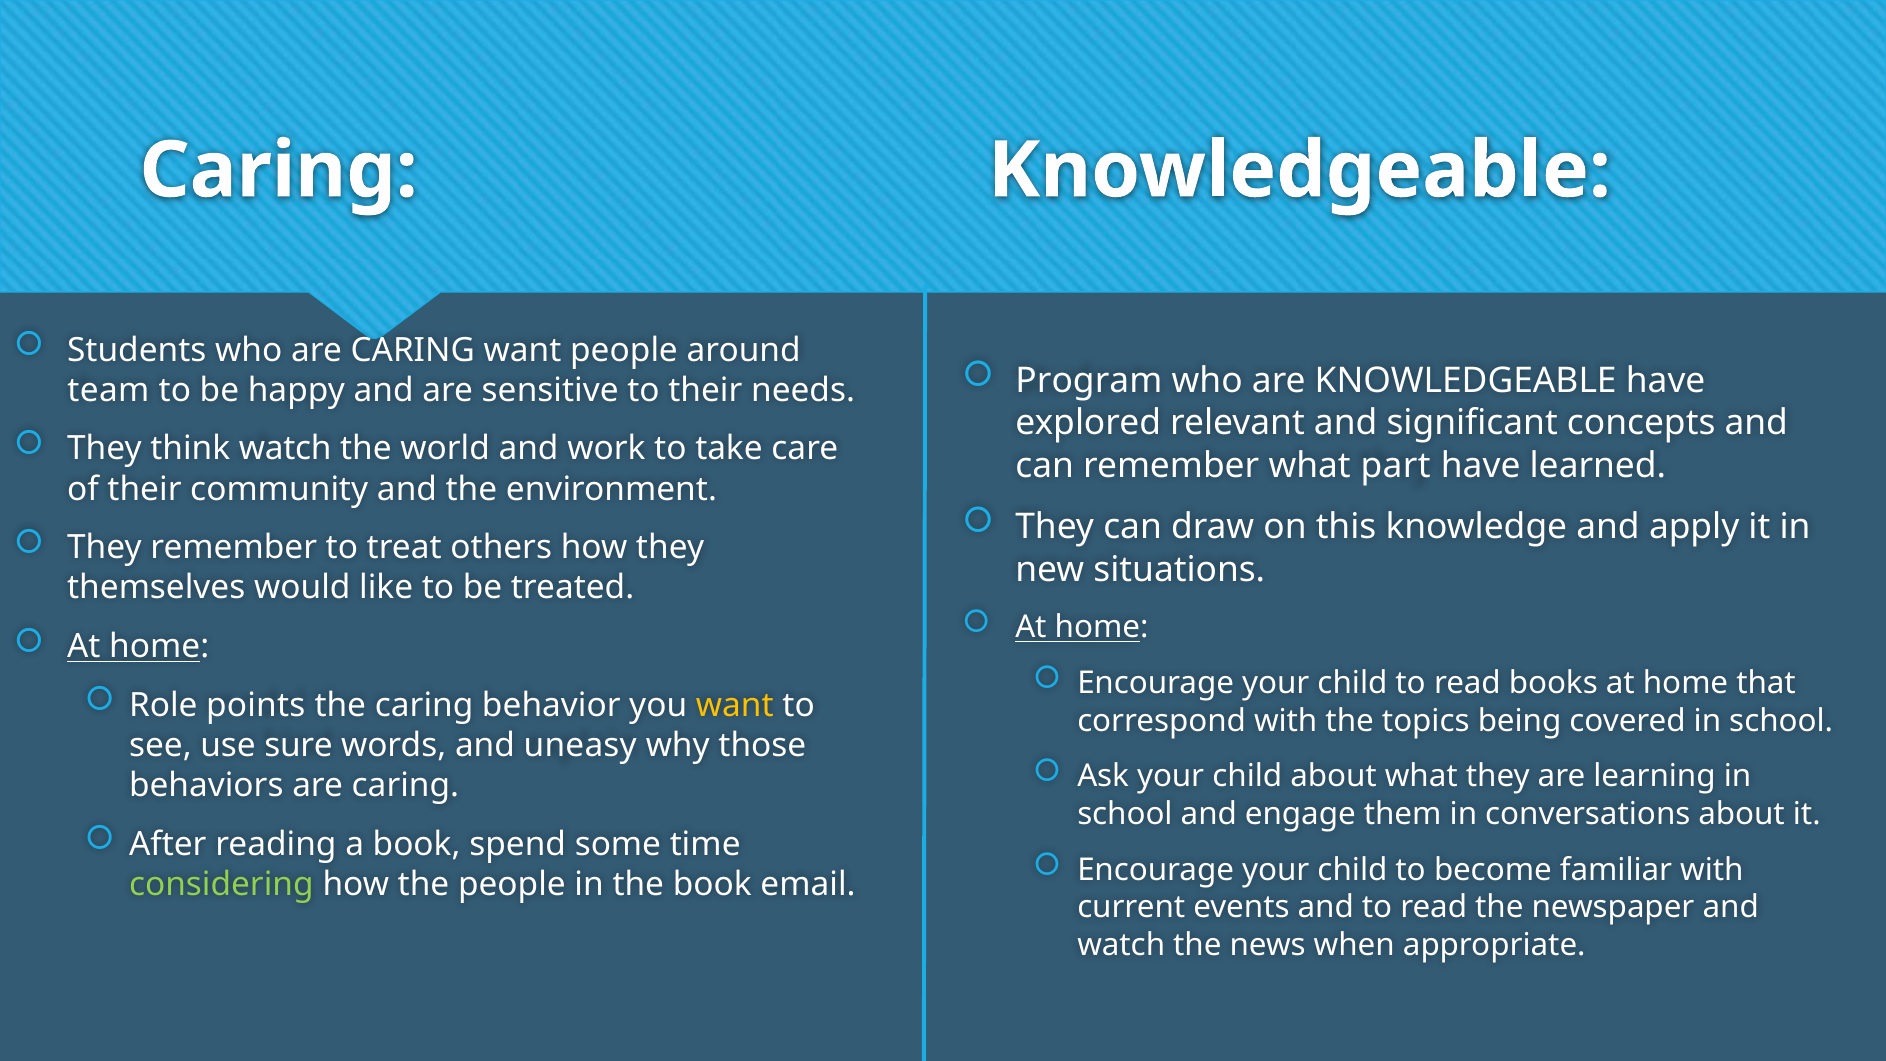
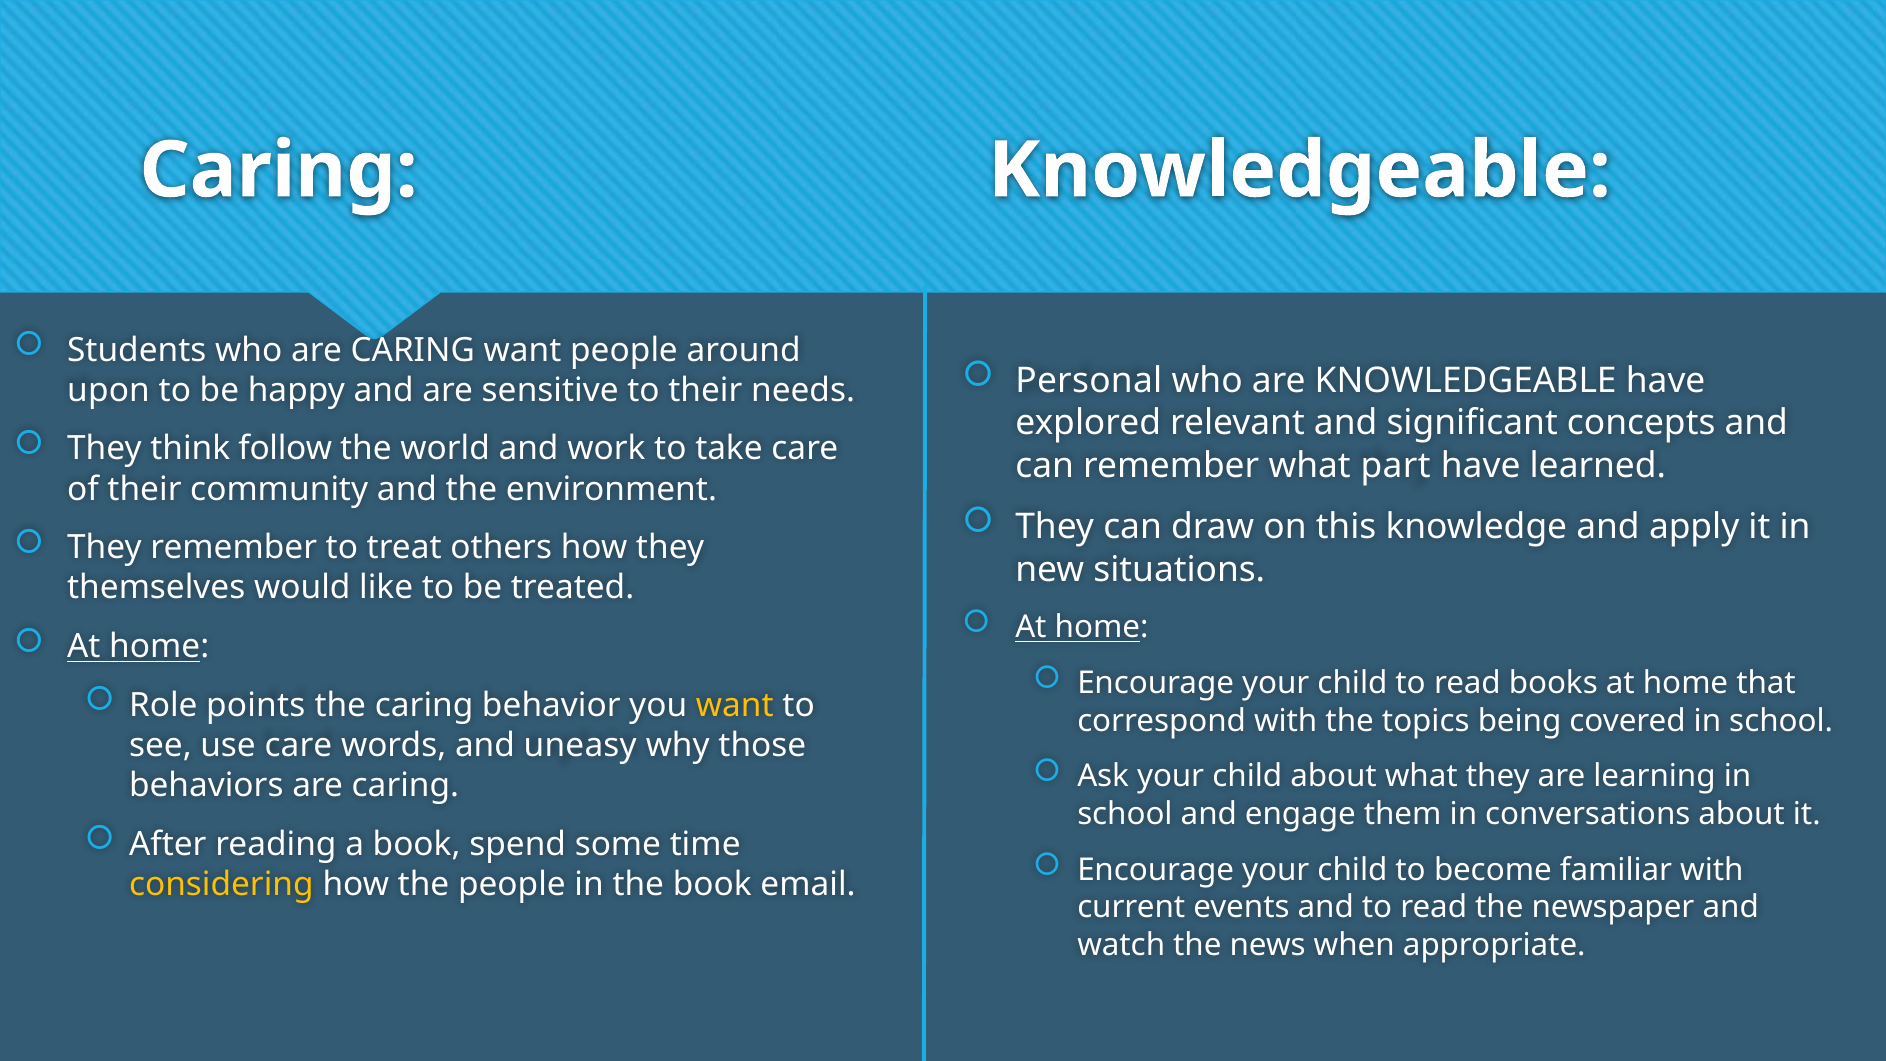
Program: Program -> Personal
team: team -> upon
think watch: watch -> follow
use sure: sure -> care
considering colour: light green -> yellow
